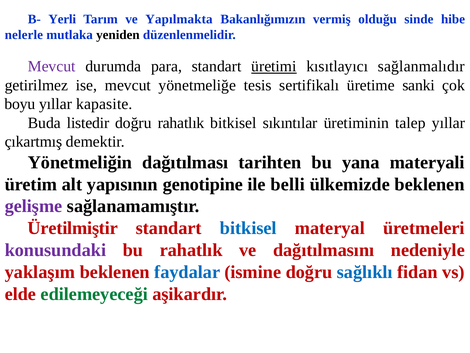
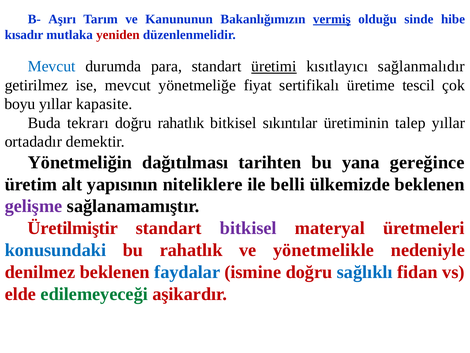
Yerli: Yerli -> Aşırı
Yapılmakta: Yapılmakta -> Kanununun
vermiş underline: none -> present
nelerle: nelerle -> kısadır
yeniden colour: black -> red
Mevcut at (52, 66) colour: purple -> blue
tesis: tesis -> fiyat
sanki: sanki -> tescil
listedir: listedir -> tekrarı
çıkartmış: çıkartmış -> ortadadır
materyali: materyali -> gereğince
genotipine: genotipine -> niteliklere
bitkisel at (248, 228) colour: blue -> purple
konusundaki colour: purple -> blue
dağıtılmasını: dağıtılmasını -> yönetmelikle
yaklaşım: yaklaşım -> denilmez
